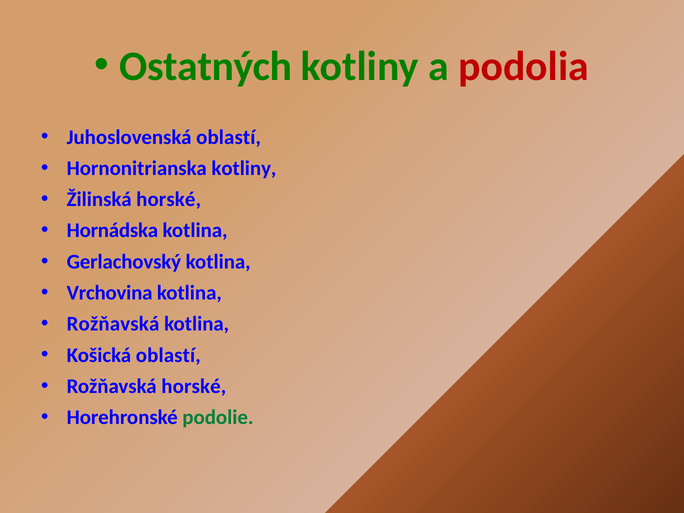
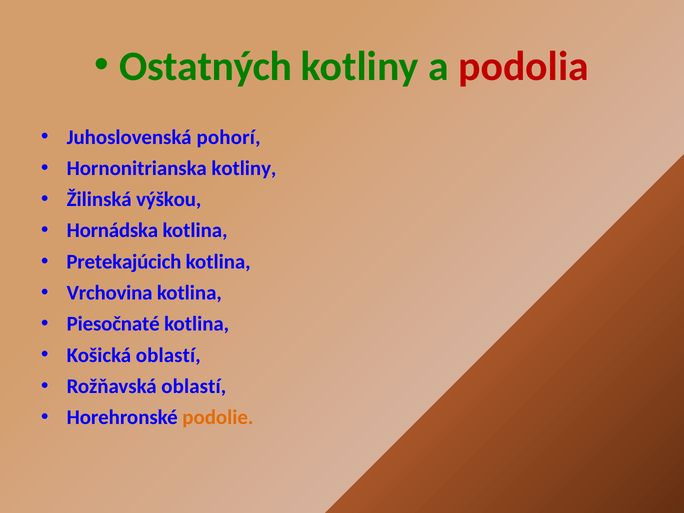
Juhoslovenská oblastí: oblastí -> pohorí
Žilinská horské: horské -> výškou
Gerlachovský: Gerlachovský -> Pretekajúcich
Rožňavská at (113, 324): Rožňavská -> Piesočnaté
Rožňavská horské: horské -> oblastí
podolie colour: green -> orange
